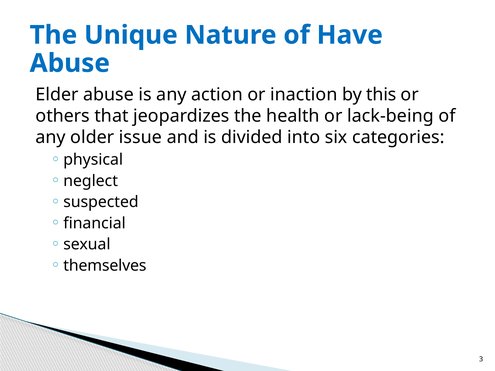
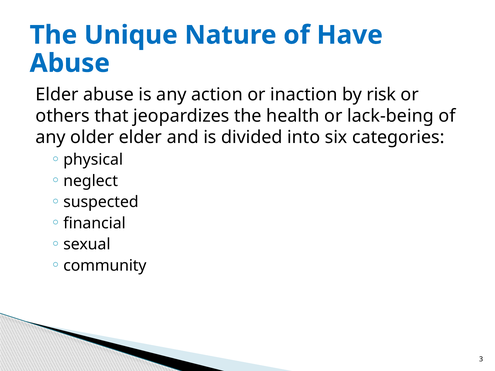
this: this -> risk
older issue: issue -> elder
themselves: themselves -> community
